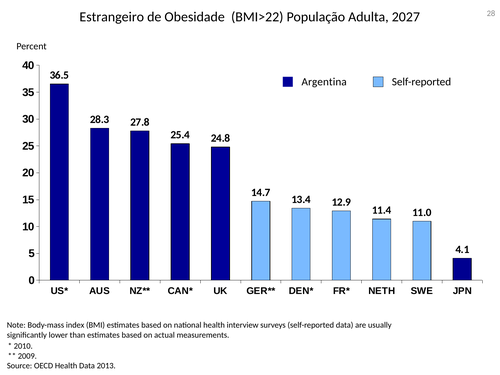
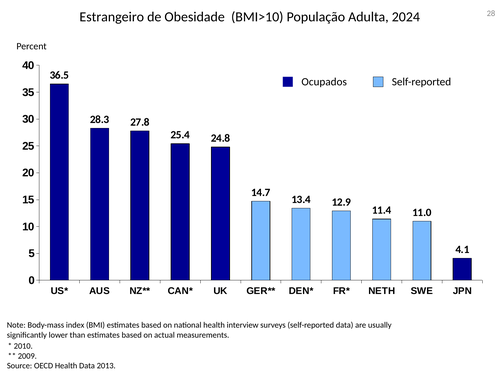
BMI>22: BMI>22 -> BMI>10
2027: 2027 -> 2024
Argentina: Argentina -> Ocupados
